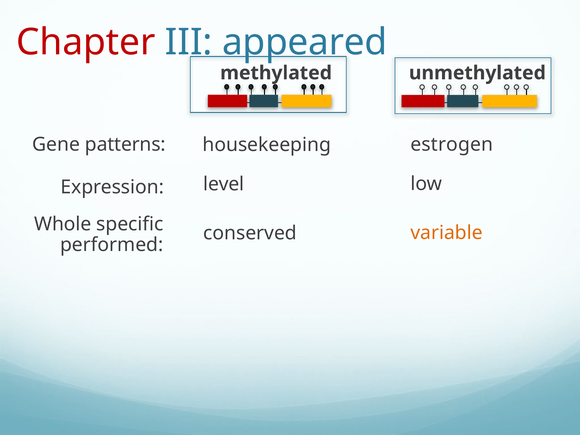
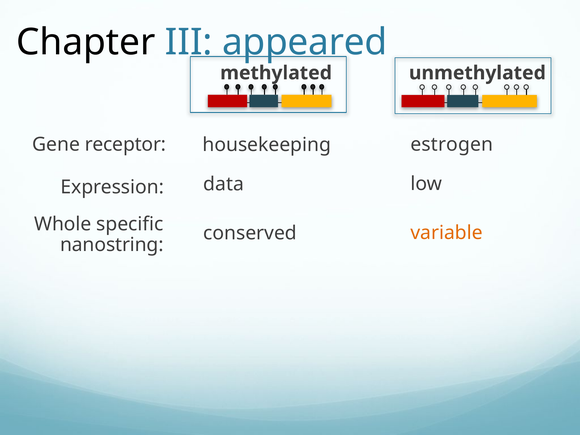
Chapter colour: red -> black
patterns: patterns -> receptor
level: level -> data
performed: performed -> nanostring
